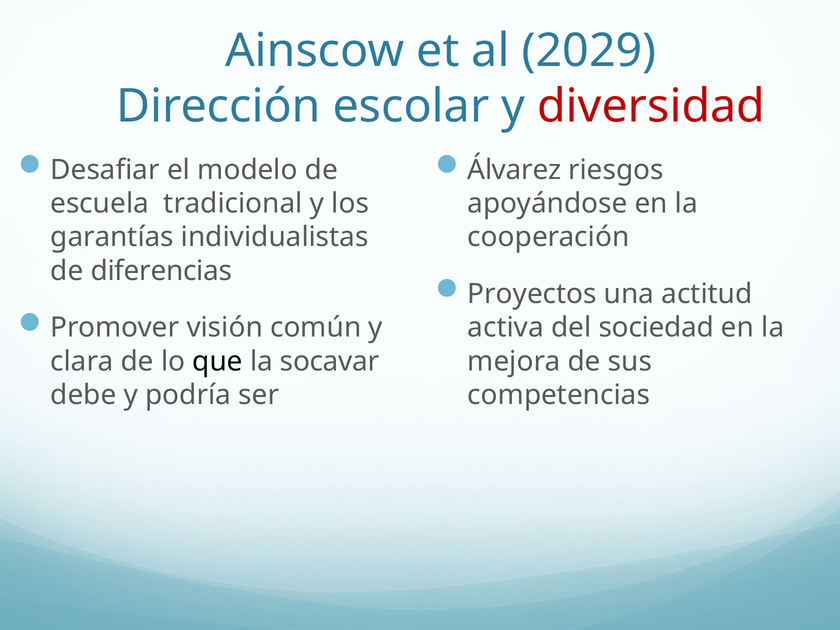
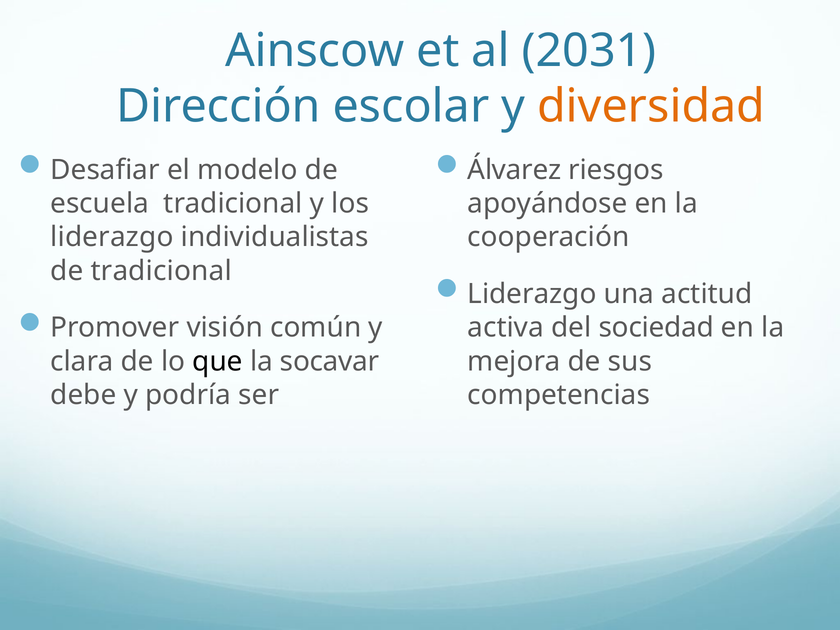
2029: 2029 -> 2031
diversidad colour: red -> orange
garantías at (112, 237): garantías -> liderazgo
de diferencias: diferencias -> tradicional
Proyectos at (532, 294): Proyectos -> Liderazgo
